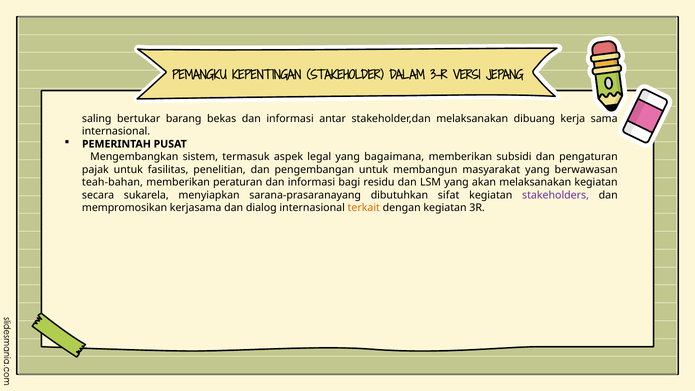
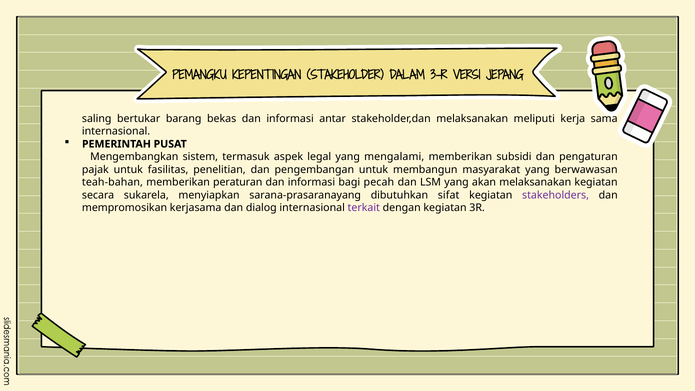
dibuang: dibuang -> meliputi
bagaimana: bagaimana -> mengalami
residu: residu -> pecah
terkait colour: orange -> purple
